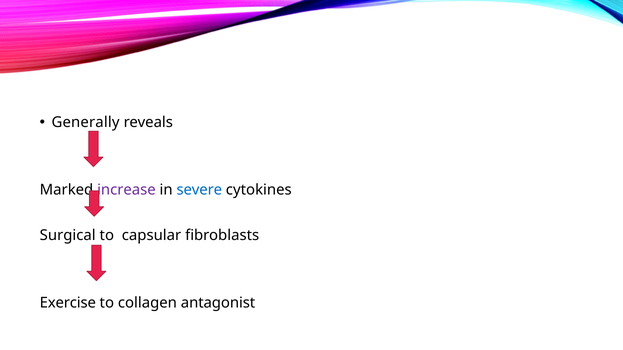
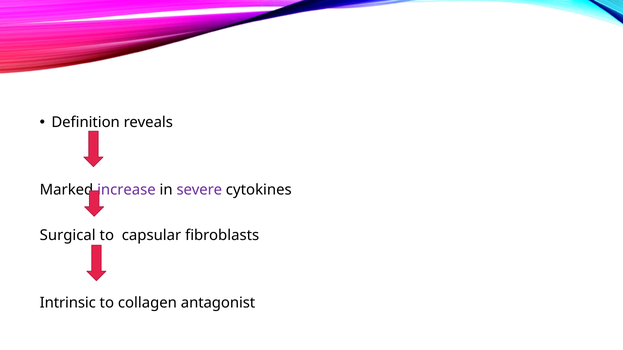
Generally: Generally -> Definition
severe colour: blue -> purple
Exercise: Exercise -> Intrinsic
